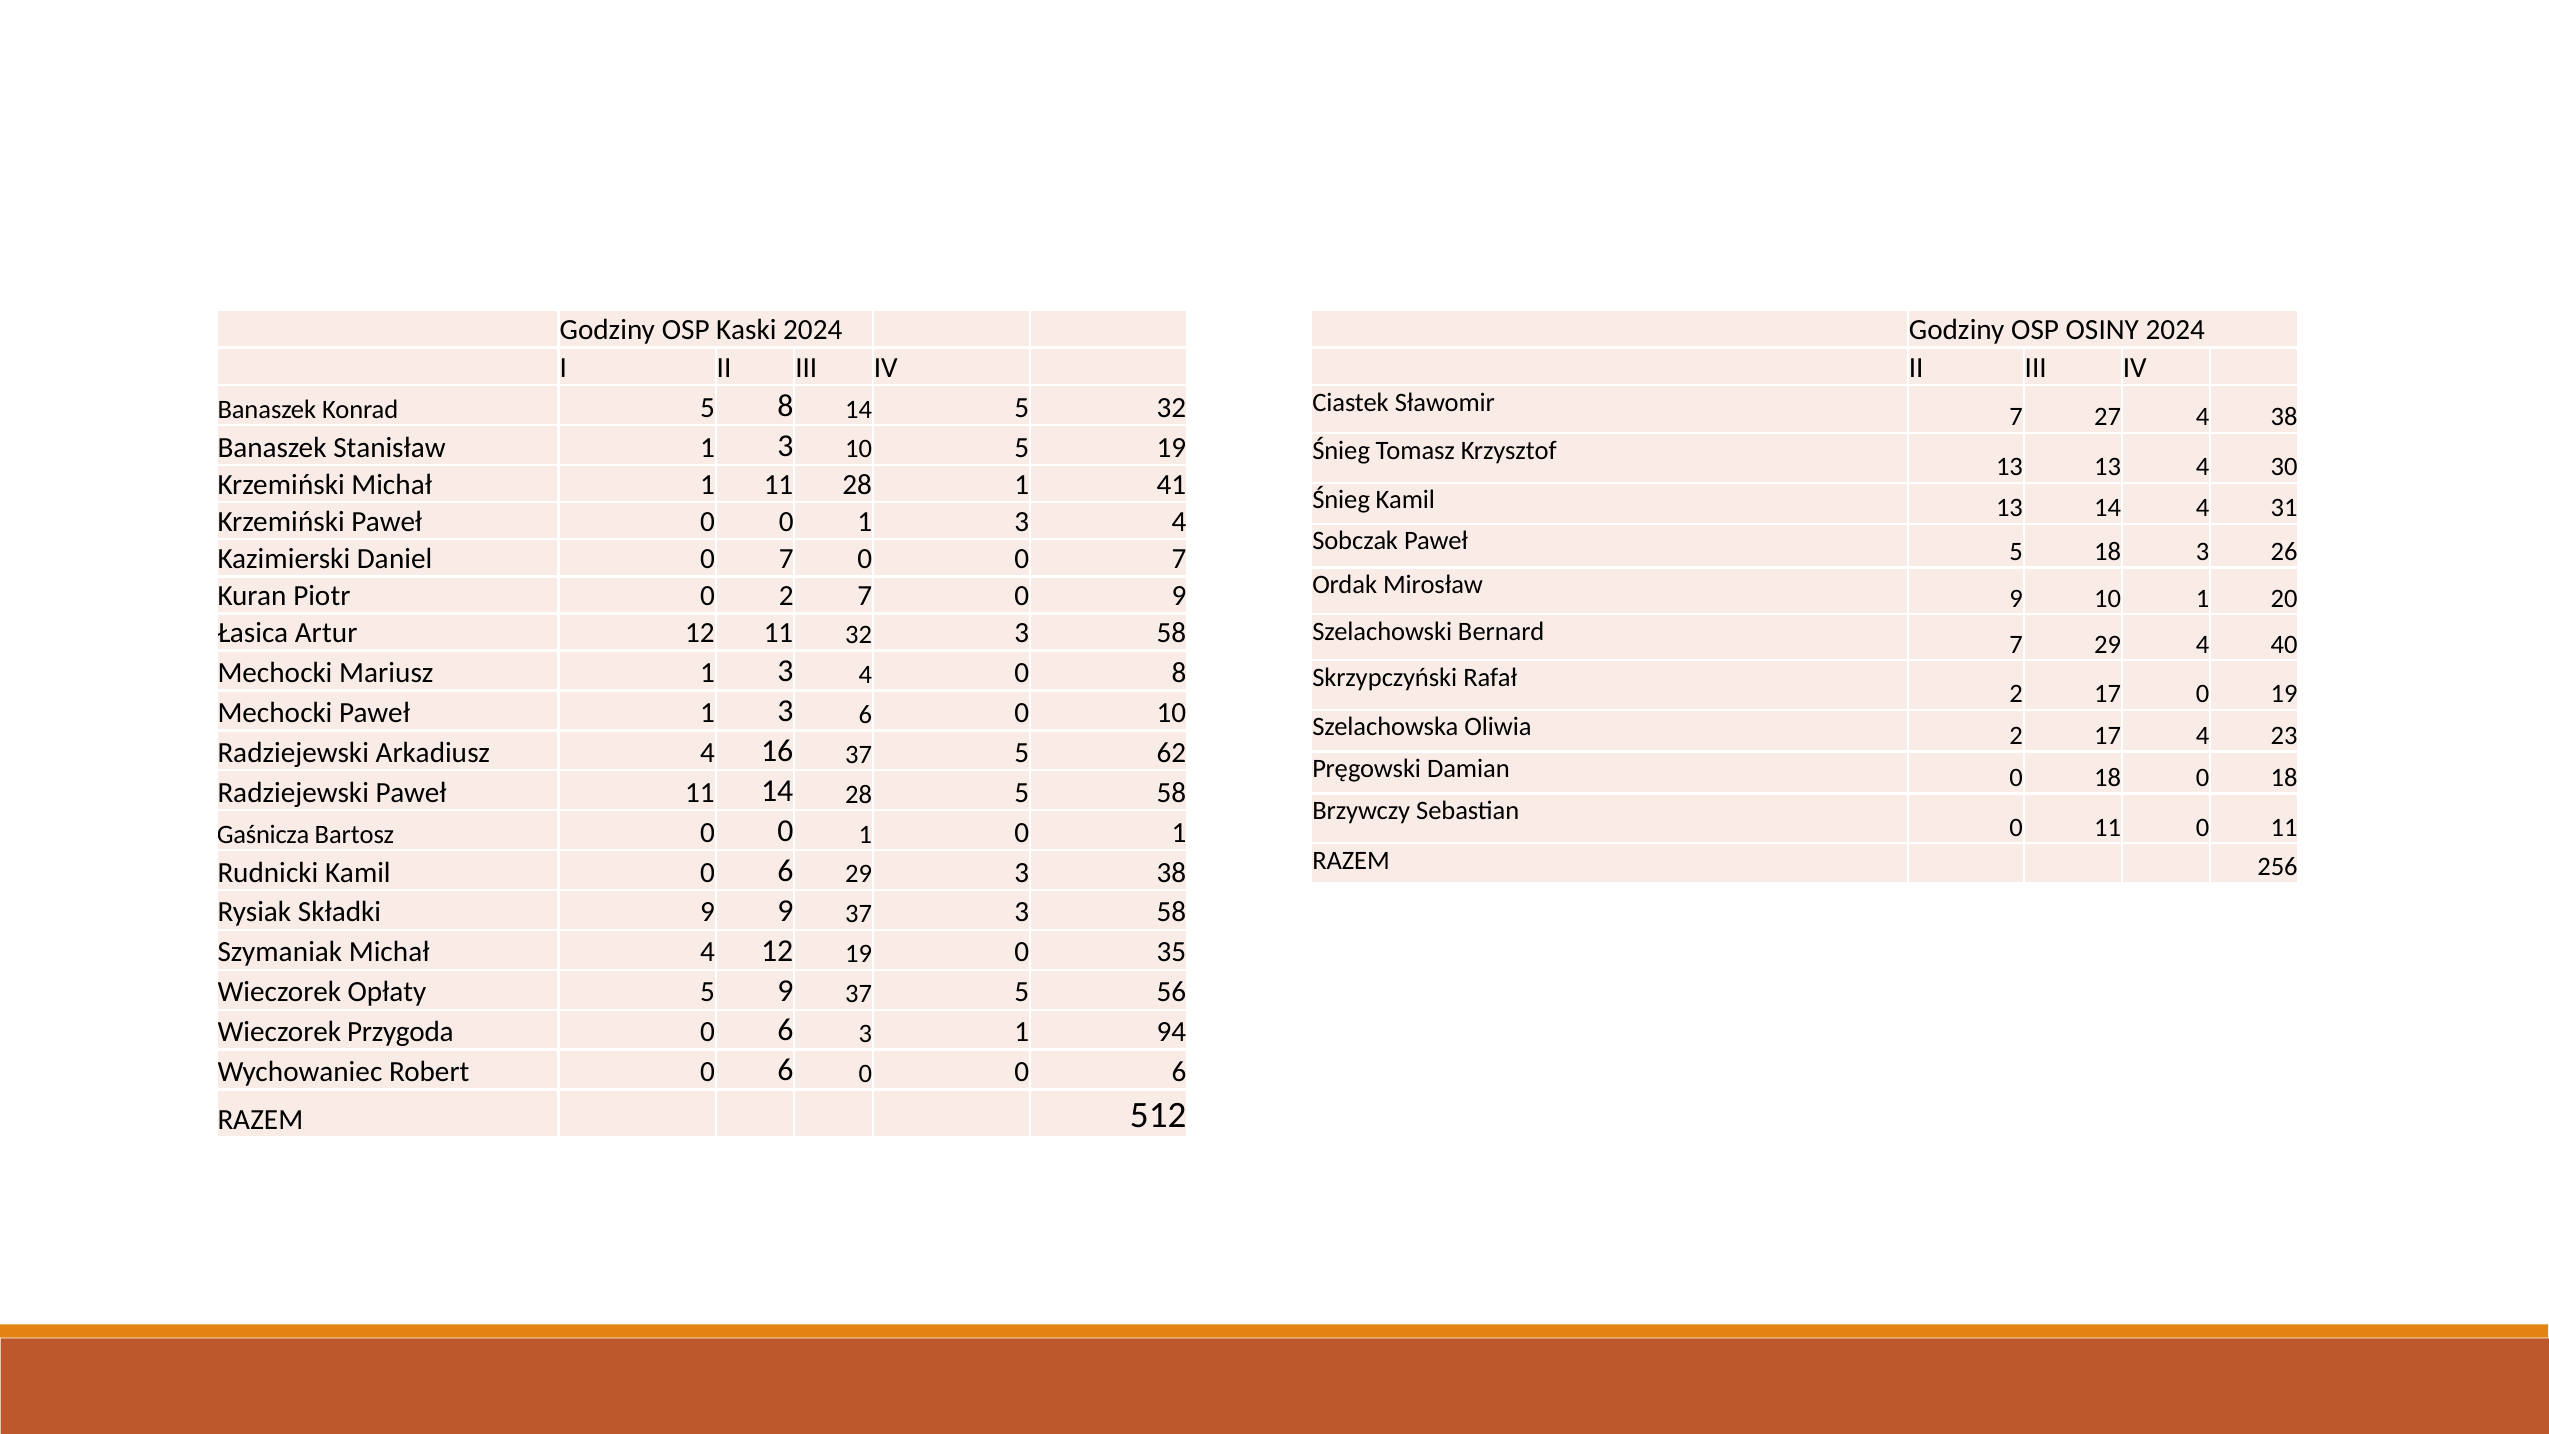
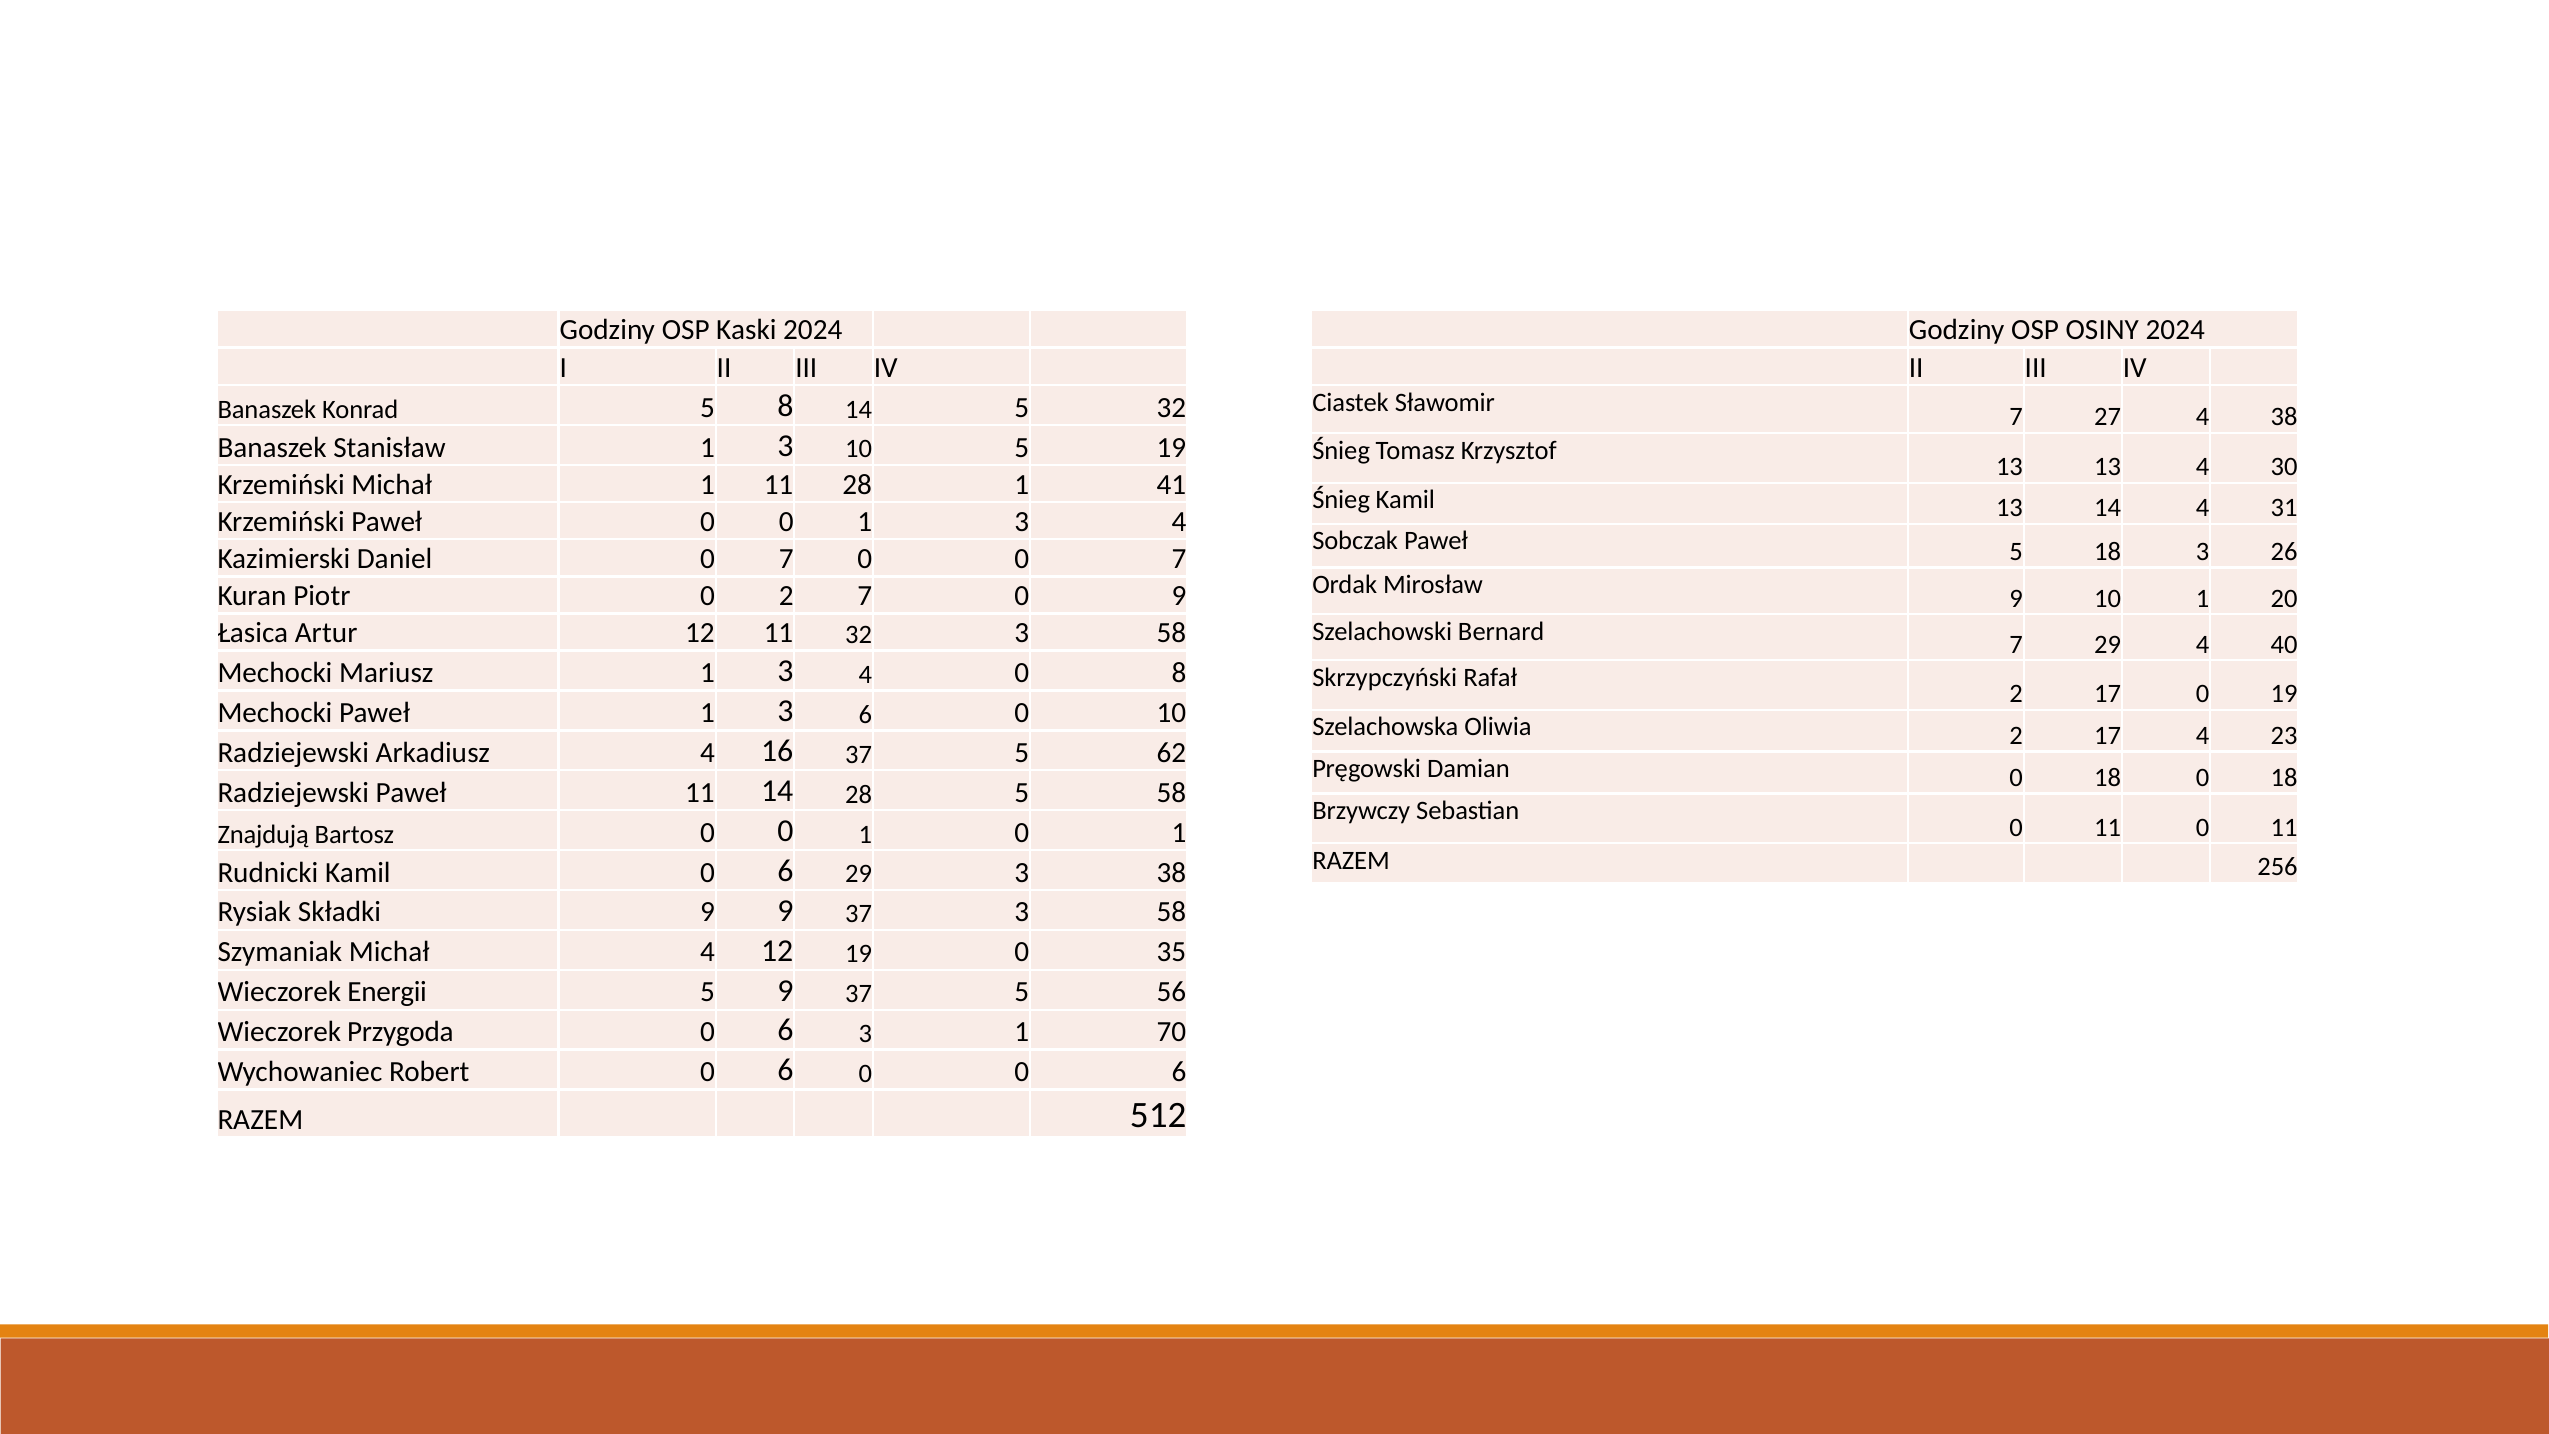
Gaśnicza: Gaśnicza -> Znajdują
Opłaty: Opłaty -> Energii
94: 94 -> 70
